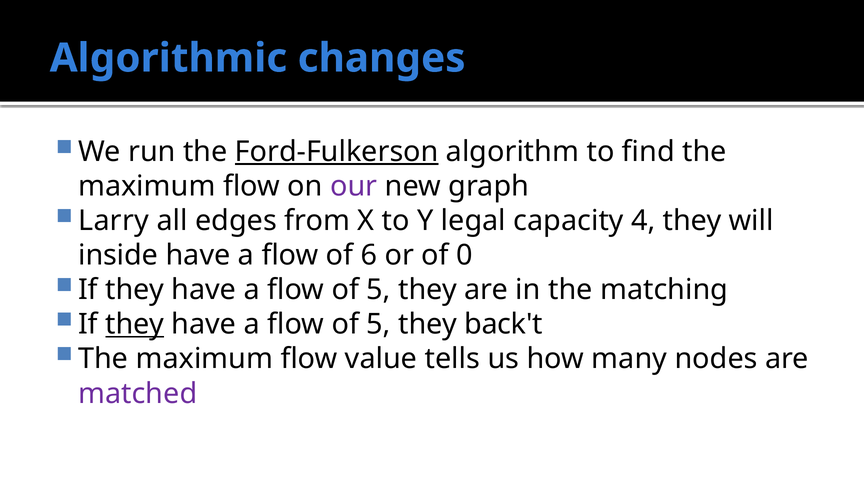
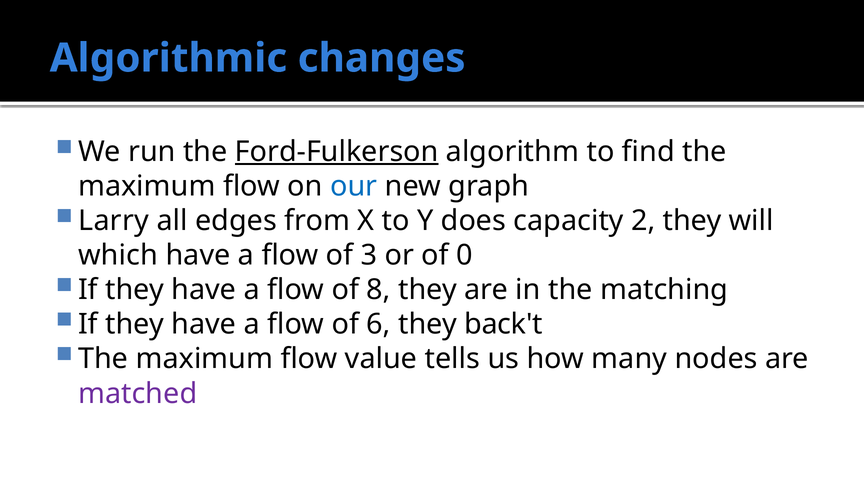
our colour: purple -> blue
legal: legal -> does
4: 4 -> 2
inside: inside -> which
6: 6 -> 3
5 at (379, 290): 5 -> 8
they at (135, 324) underline: present -> none
5 at (379, 324): 5 -> 6
